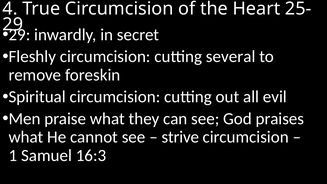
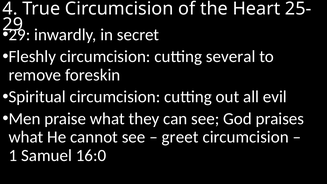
strive: strive -> greet
16:3: 16:3 -> 16:0
